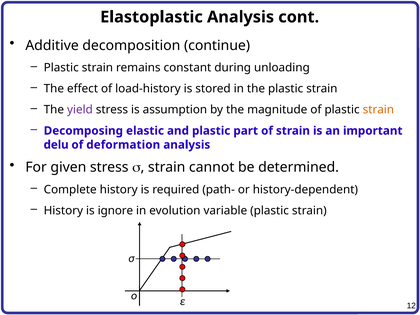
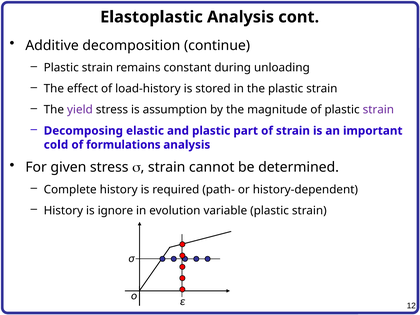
strain at (378, 110) colour: orange -> purple
delu: delu -> cold
deformation: deformation -> formulations
